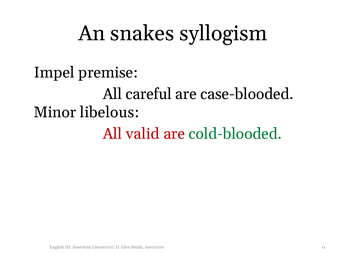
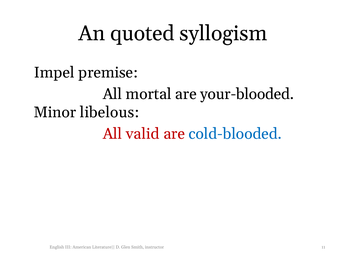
snakes: snakes -> quoted
careful: careful -> mortal
case-blooded: case-blooded -> your-blooded
cold-blooded colour: green -> blue
